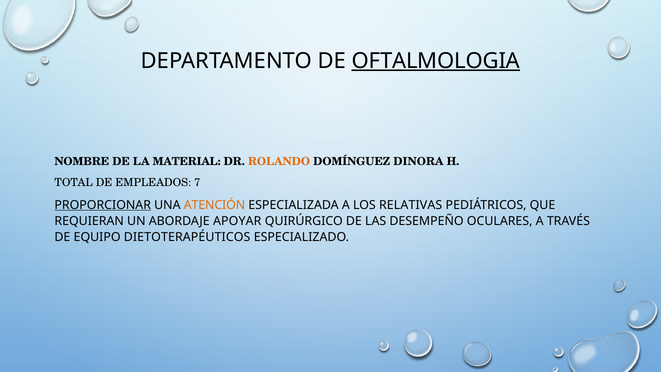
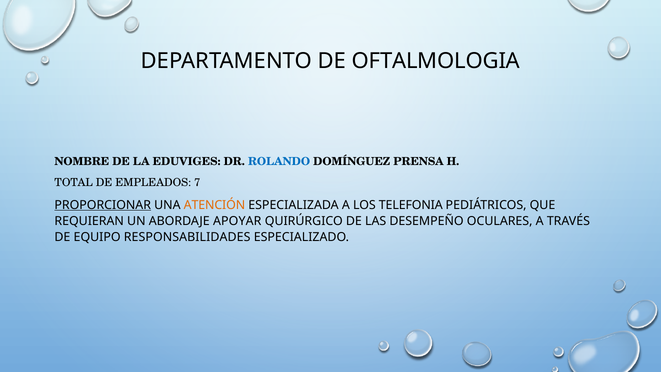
OFTALMOLOGIA underline: present -> none
MATERIAL: MATERIAL -> EDUVIGES
ROLANDO colour: orange -> blue
DINORA: DINORA -> PRENSA
RELATIVAS: RELATIVAS -> TELEFONIA
DIETOTERAPÉUTICOS: DIETOTERAPÉUTICOS -> RESPONSABILIDADES
